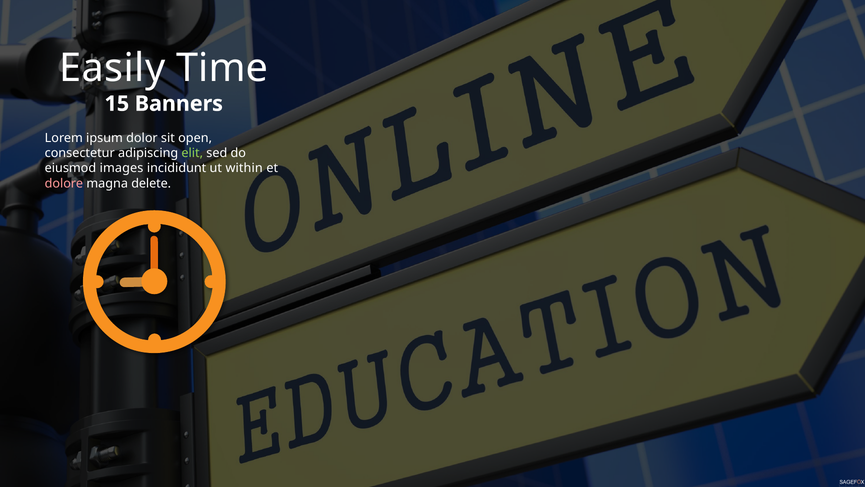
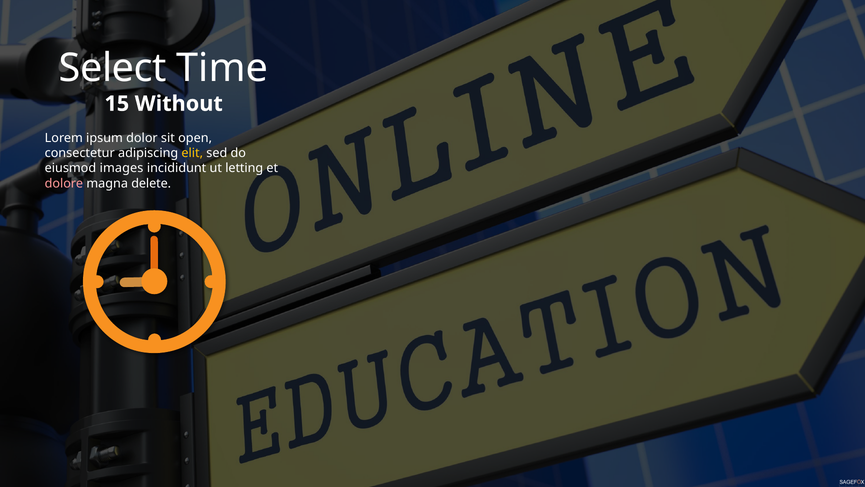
Easily: Easily -> Select
Banners: Banners -> Without
elit colour: light green -> yellow
within: within -> letting
